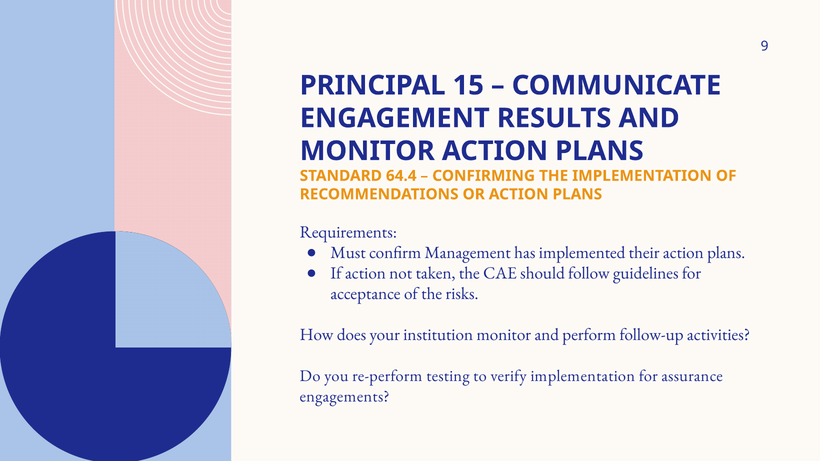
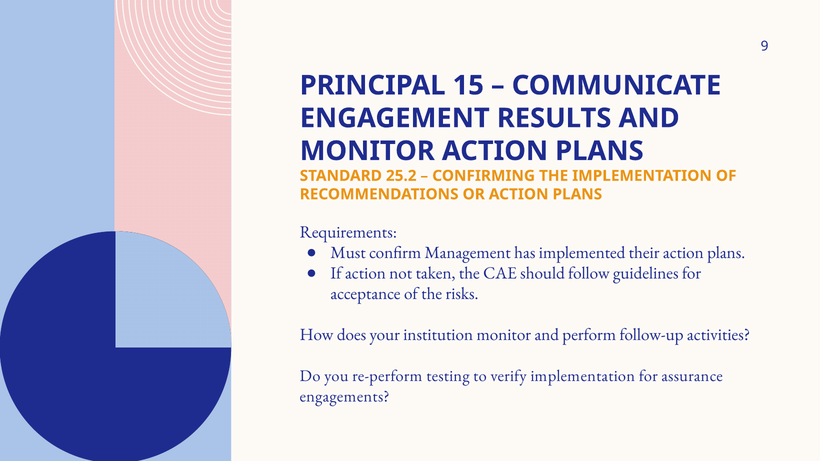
64.4: 64.4 -> 25.2
